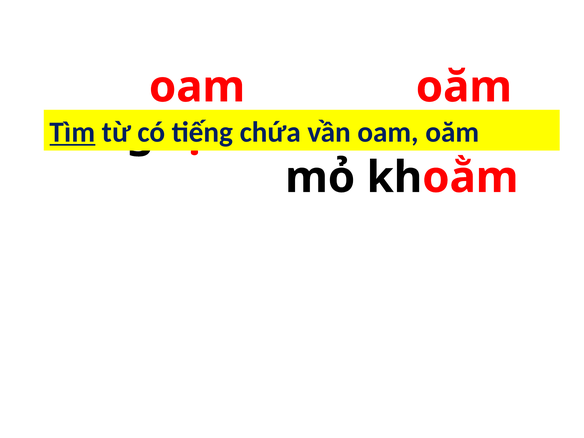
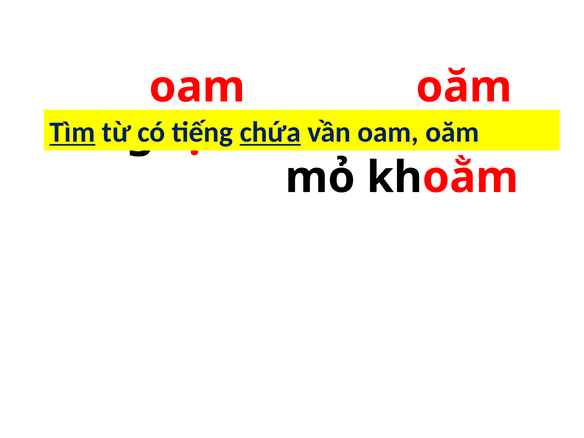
chứa underline: none -> present
